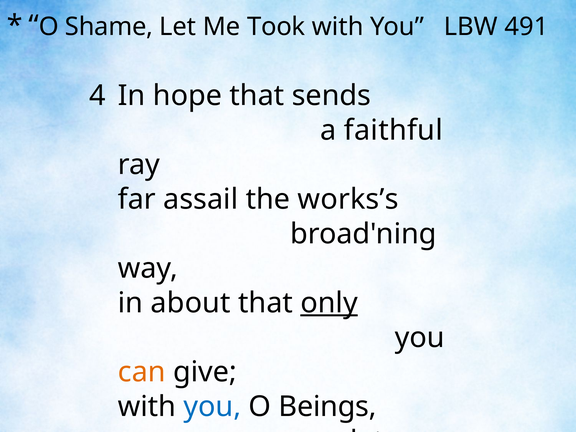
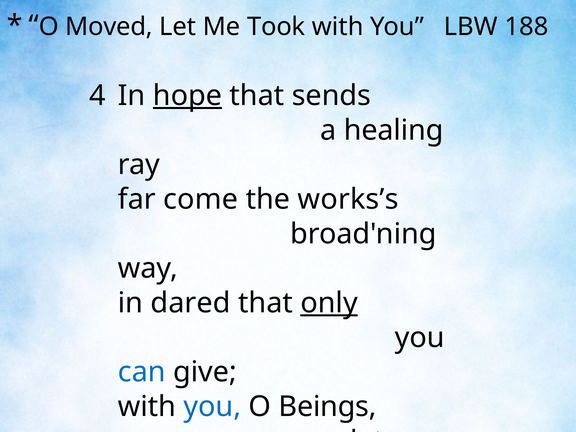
Shame: Shame -> Moved
491: 491 -> 188
hope underline: none -> present
faithful: faithful -> healing
assail: assail -> come
about: about -> dared
can colour: orange -> blue
